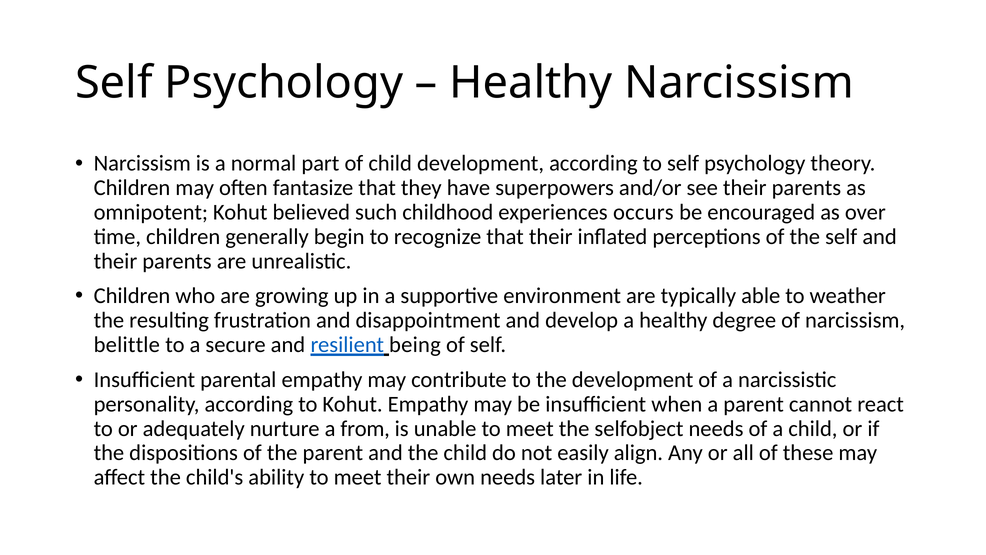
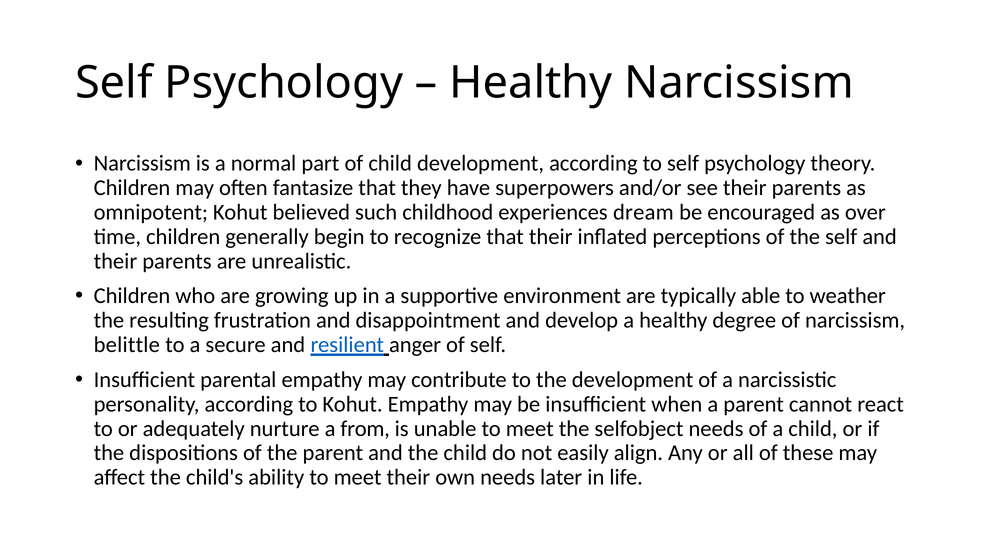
occurs: occurs -> dream
being: being -> anger
